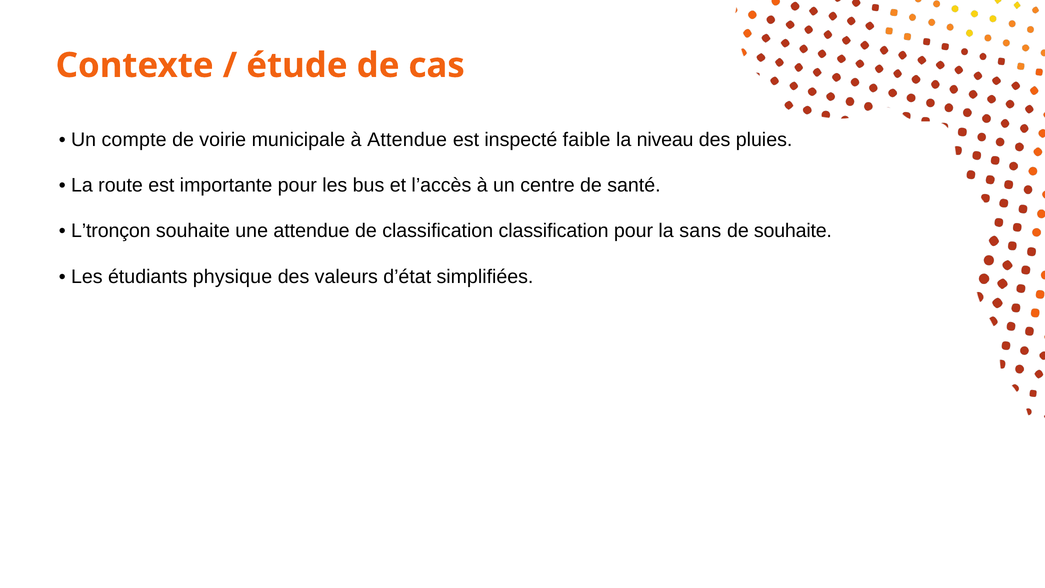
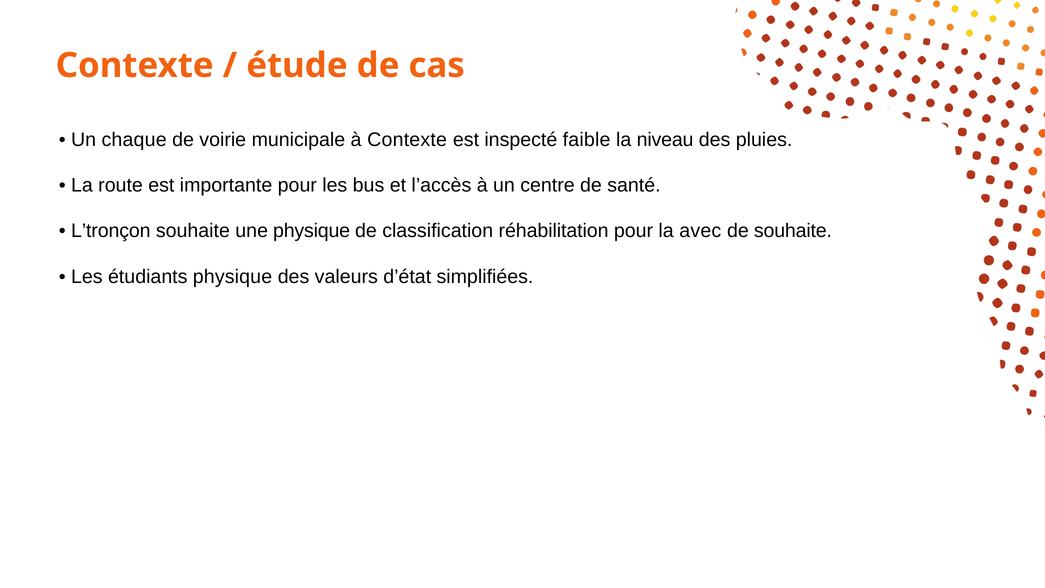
compte: compte -> chaque
à Attendue: Attendue -> Contexte
une attendue: attendue -> physique
classification classification: classification -> réhabilitation
sans: sans -> avec
